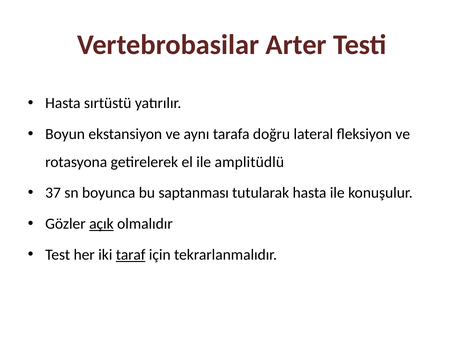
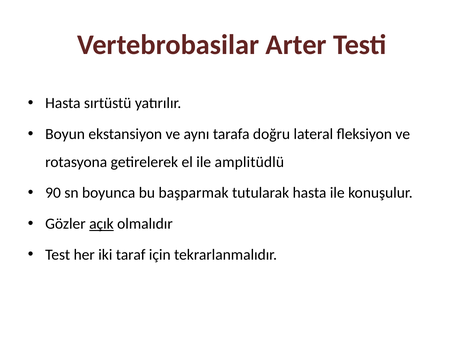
37: 37 -> 90
saptanması: saptanması -> başparmak
taraf underline: present -> none
